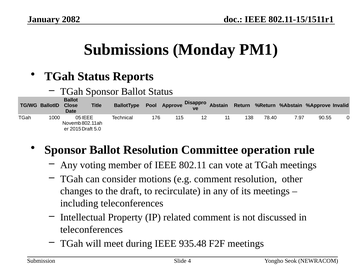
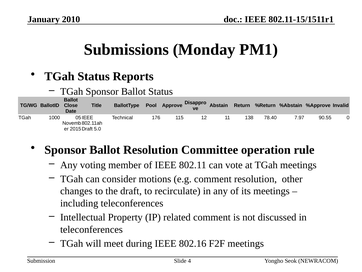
2082: 2082 -> 2010
935.48: 935.48 -> 802.16
